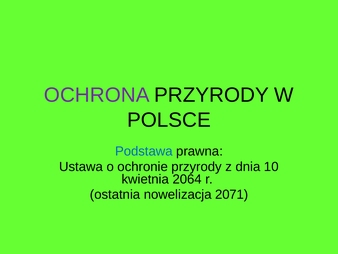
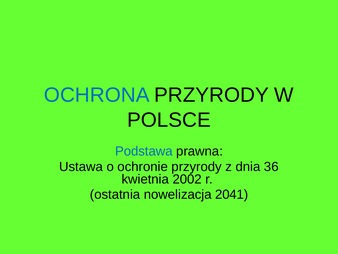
OCHRONA colour: purple -> blue
10: 10 -> 36
2064: 2064 -> 2002
2071: 2071 -> 2041
